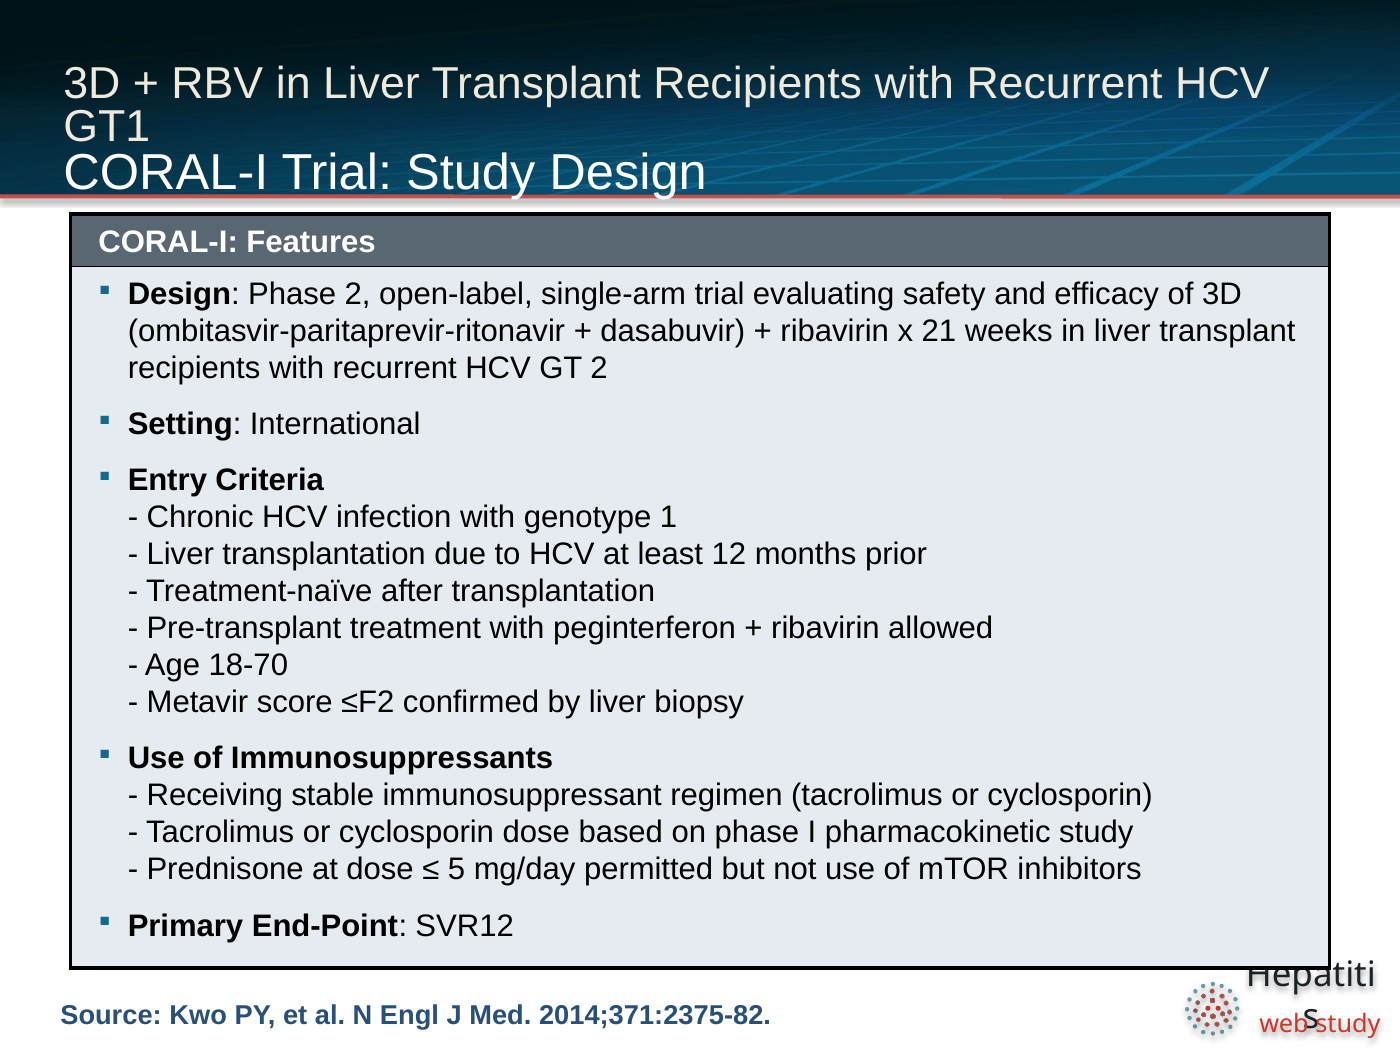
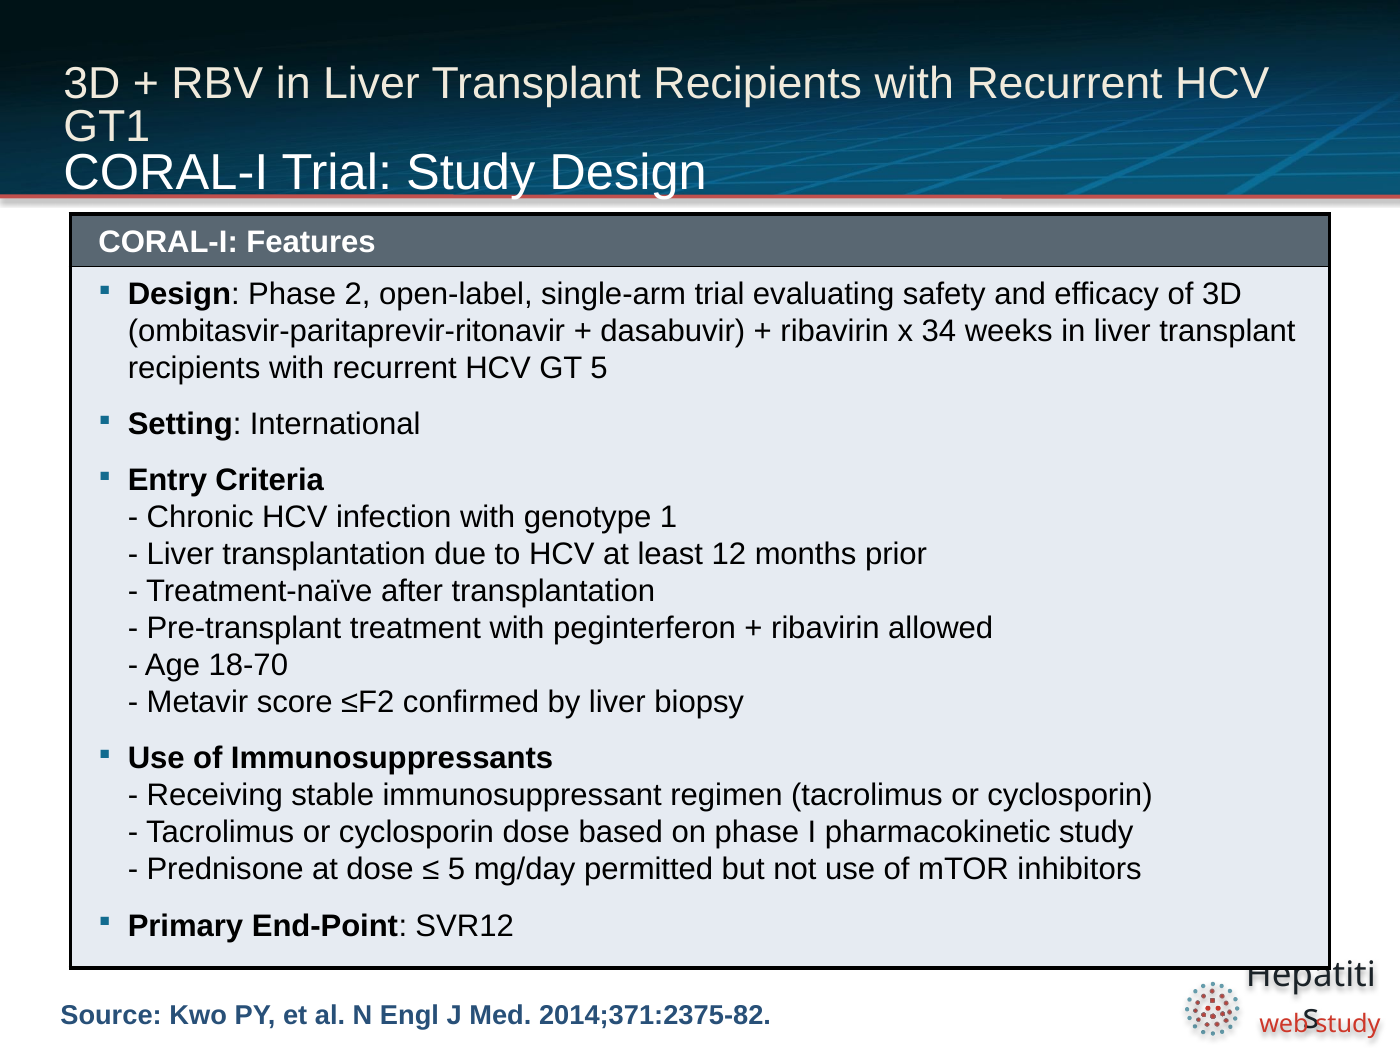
21: 21 -> 34
GT 2: 2 -> 5
